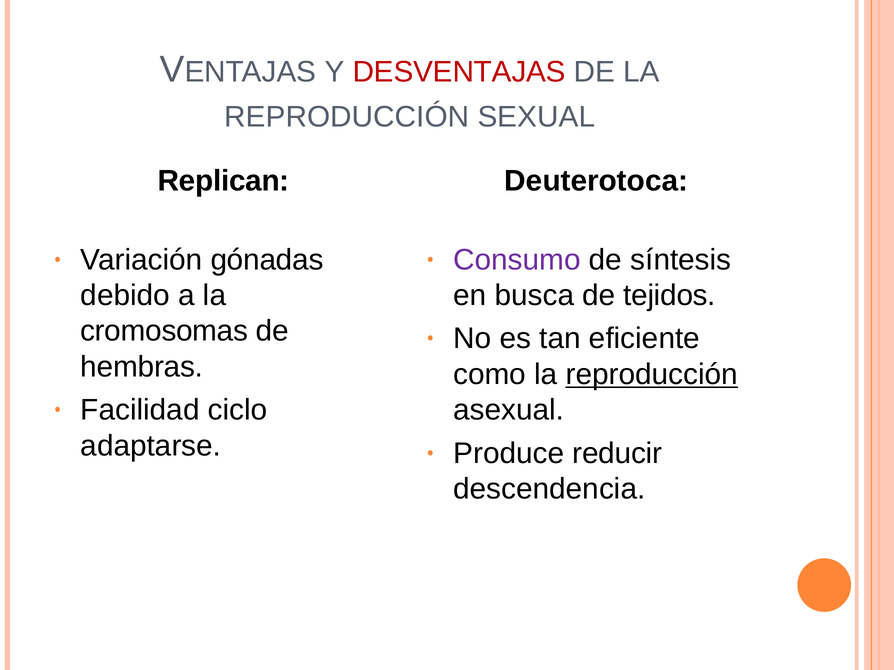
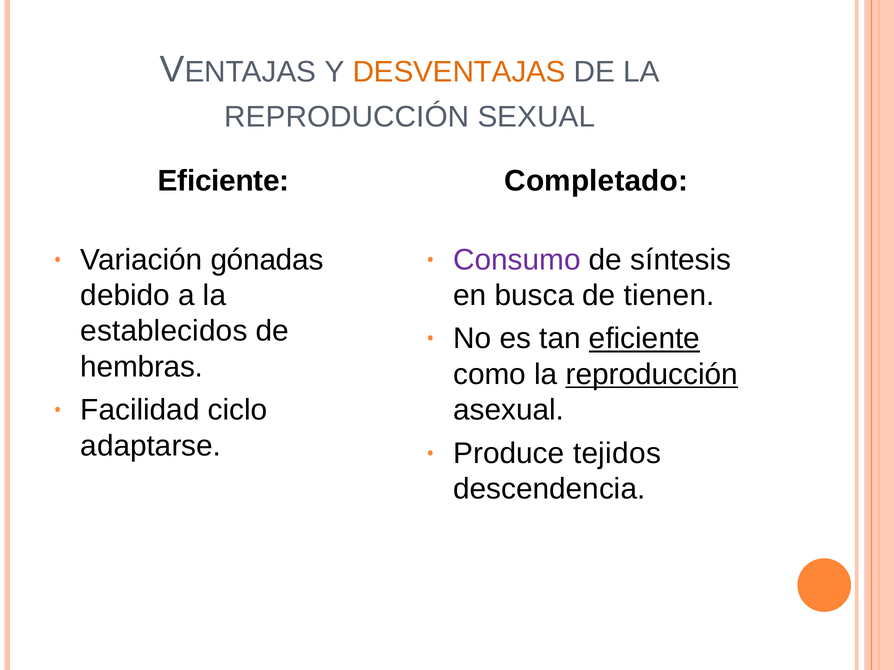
DESVENTAJAS colour: red -> orange
Replican at (224, 181): Replican -> Eficiente
Deuterotoca: Deuterotoca -> Completado
tejidos: tejidos -> tienen
cromosomas: cromosomas -> establecidos
eficiente at (644, 339) underline: none -> present
reducir: reducir -> tejidos
